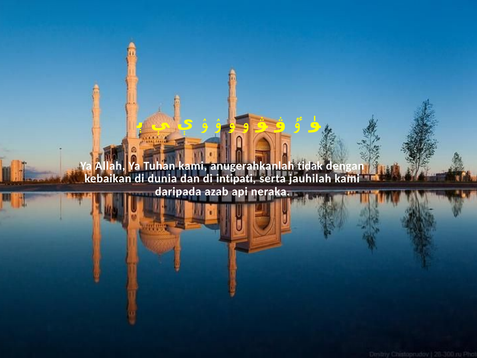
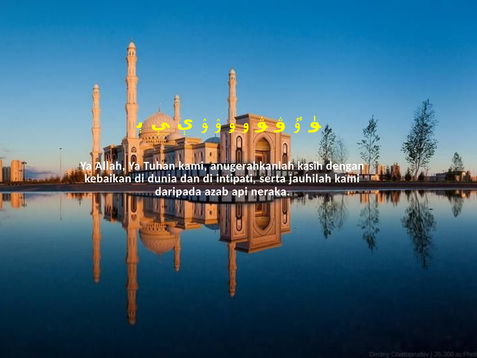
tidak: tidak -> kasih
